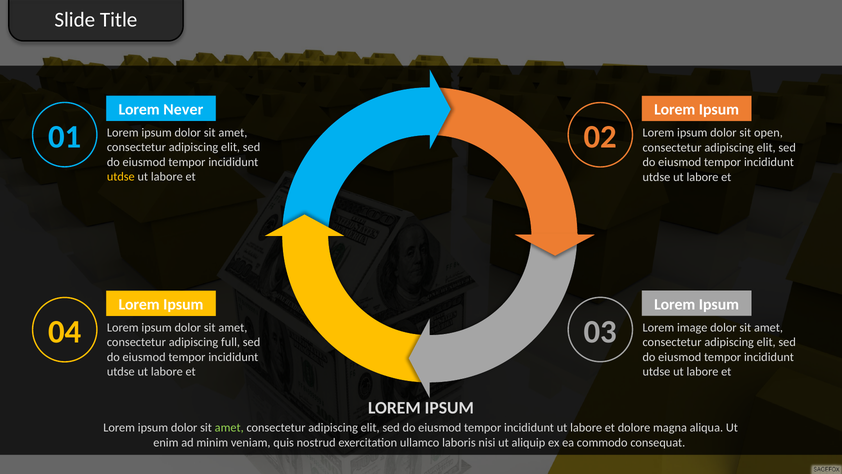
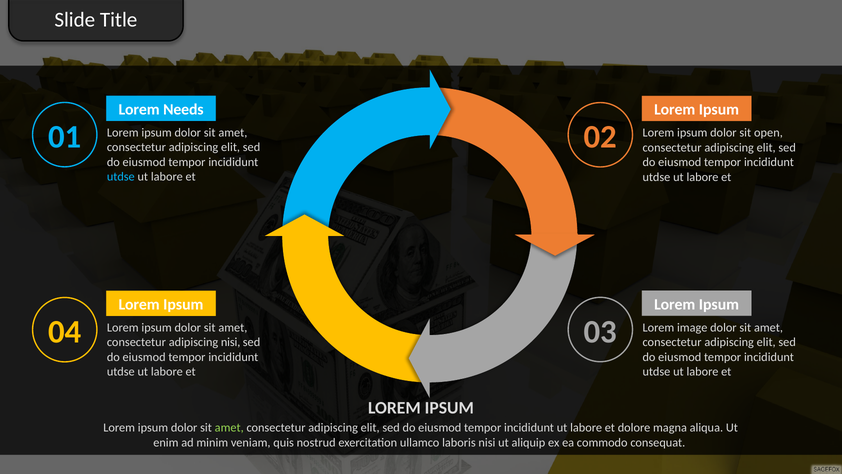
Never: Never -> Needs
utdse at (121, 177) colour: yellow -> light blue
adipiscing full: full -> nisi
